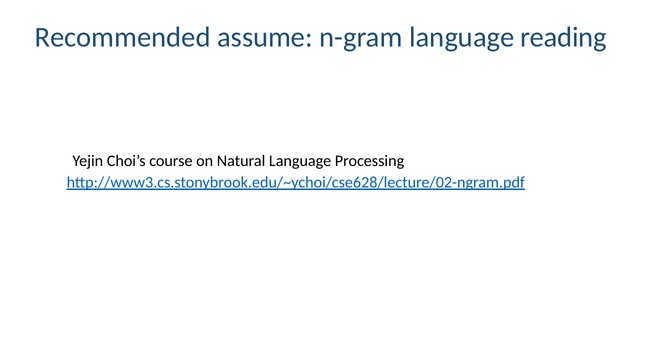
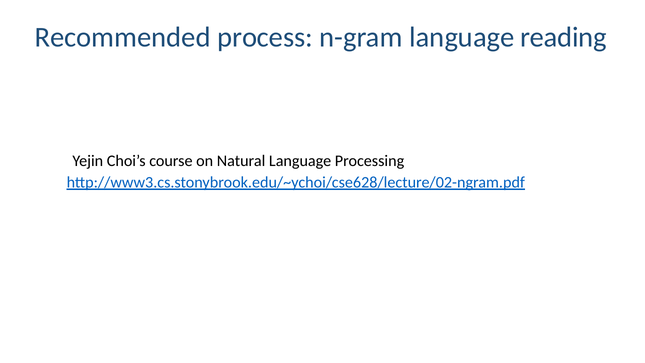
assume: assume -> process
